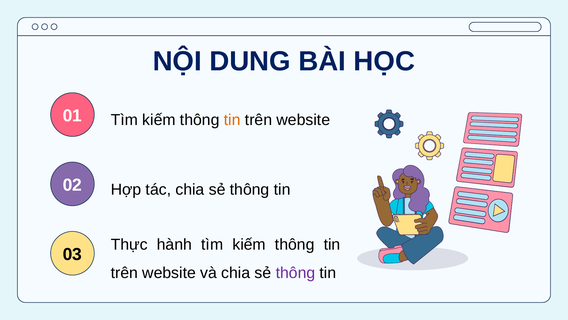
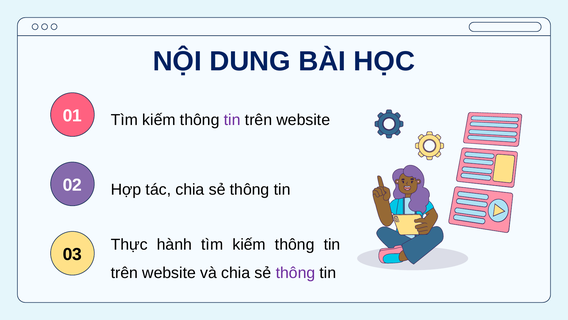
tin at (232, 120) colour: orange -> purple
